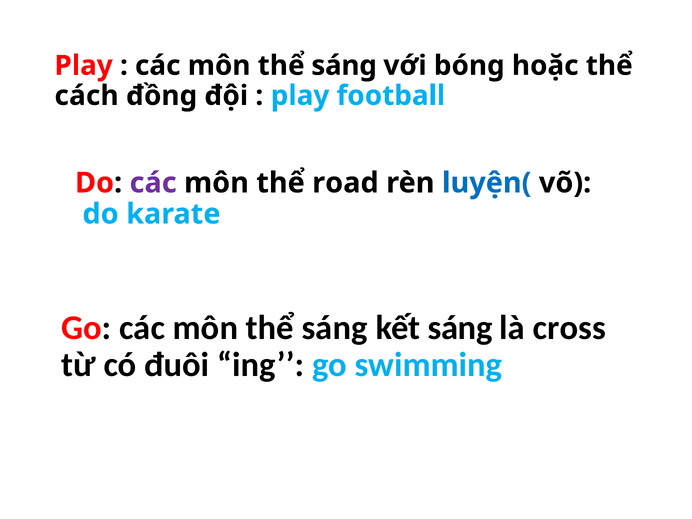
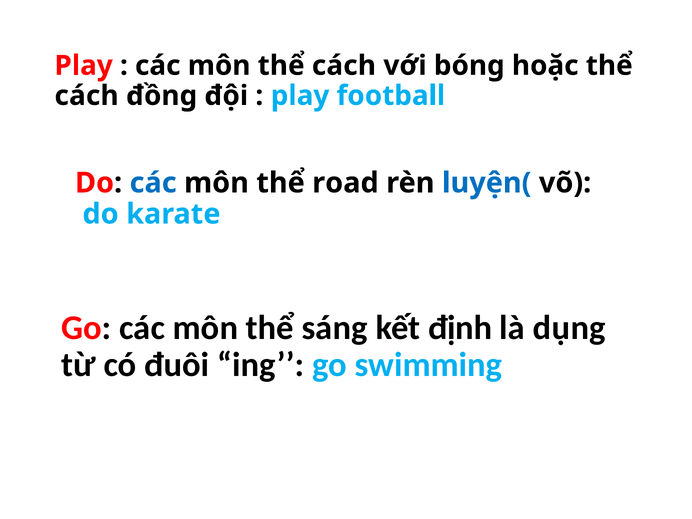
sáng at (344, 66): sáng -> cách
các at (153, 183) colour: purple -> blue
kết sáng: sáng -> định
cross: cross -> dụng
